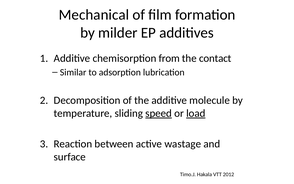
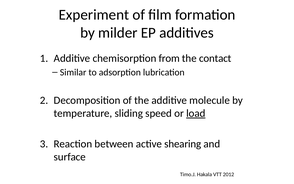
Mechanical: Mechanical -> Experiment
speed underline: present -> none
wastage: wastage -> shearing
